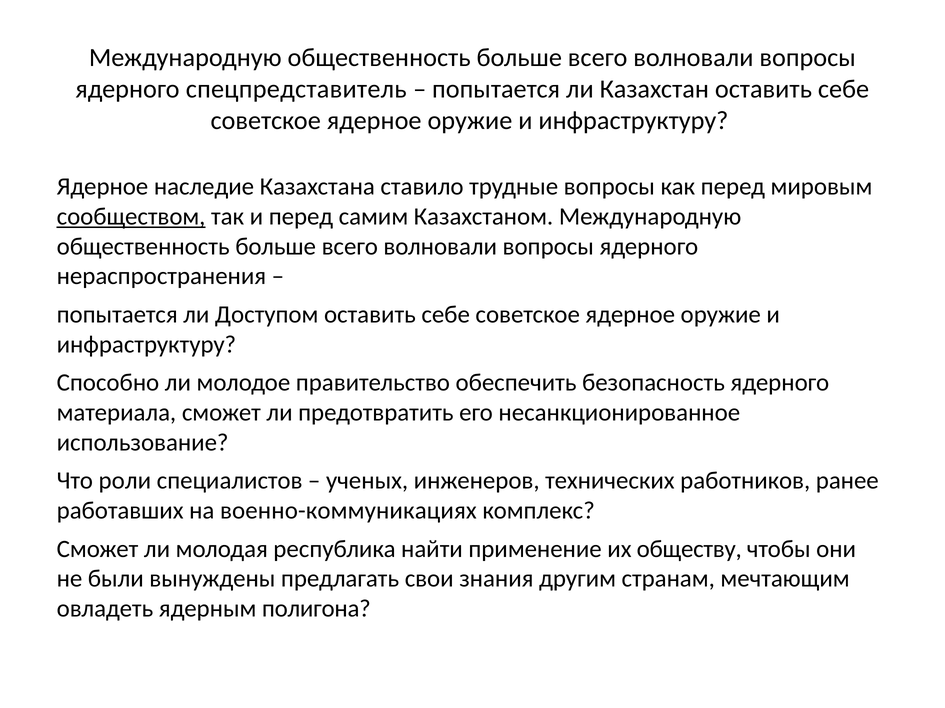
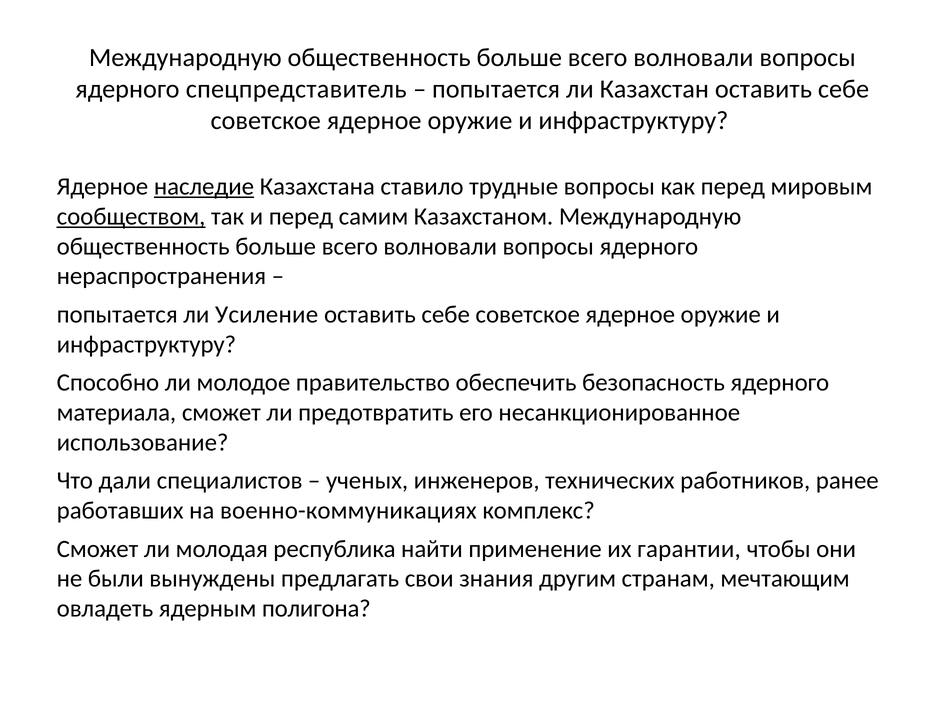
наследие underline: none -> present
Доступом: Доступом -> Усиление
роли: роли -> дали
обществу: обществу -> гарантии
